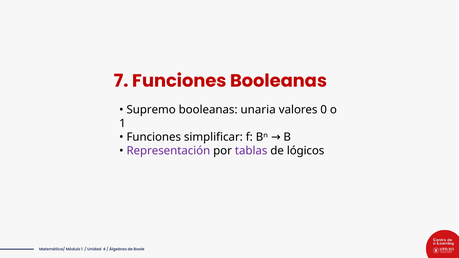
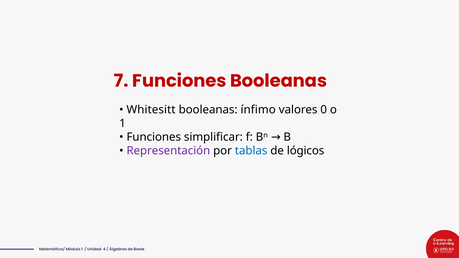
Supremo: Supremo -> Whitesitt
unaria: unaria -> ínfimo
tablas colour: purple -> blue
